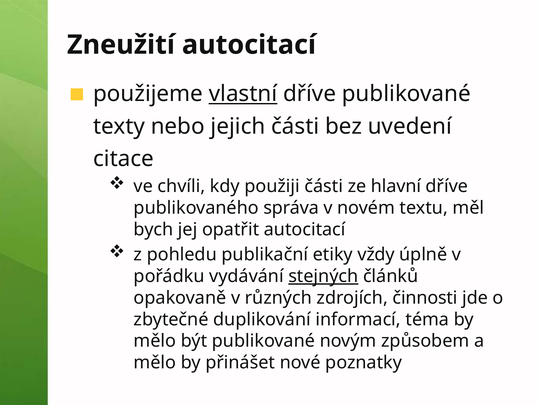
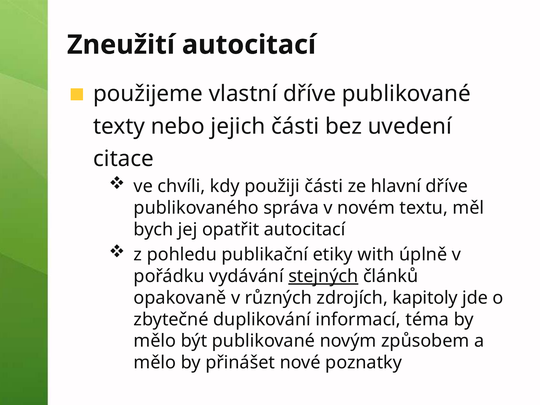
vlastní underline: present -> none
vždy: vždy -> with
činnosti: činnosti -> kapitoly
